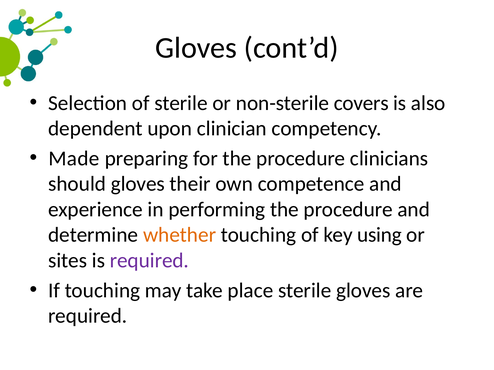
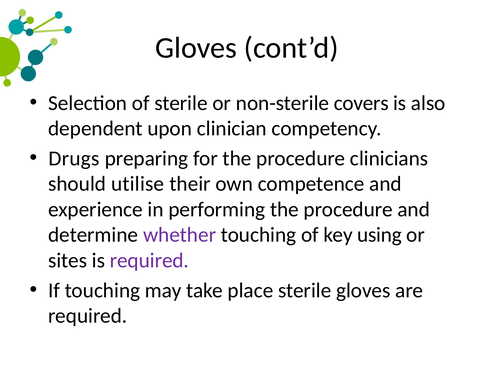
Made: Made -> Drugs
should gloves: gloves -> utilise
whether colour: orange -> purple
